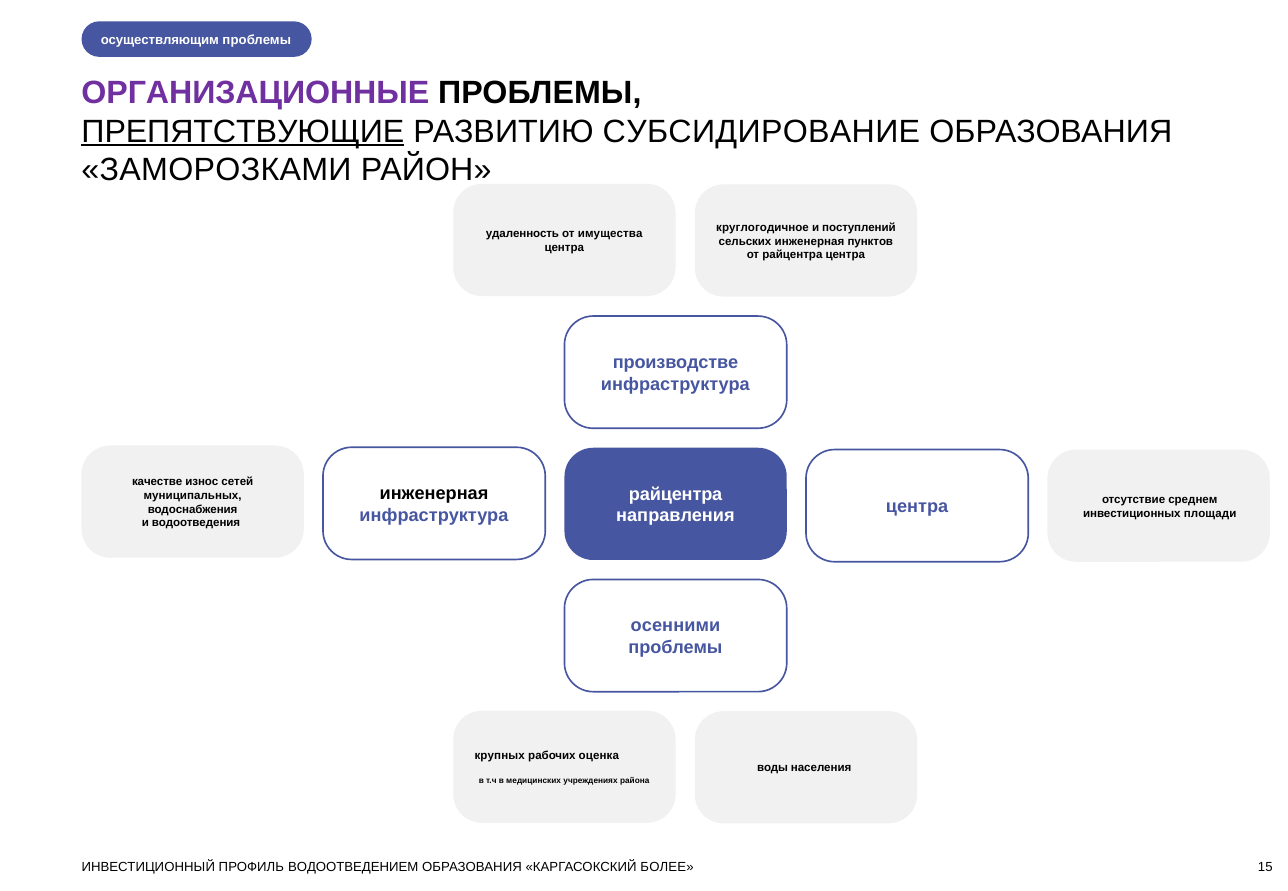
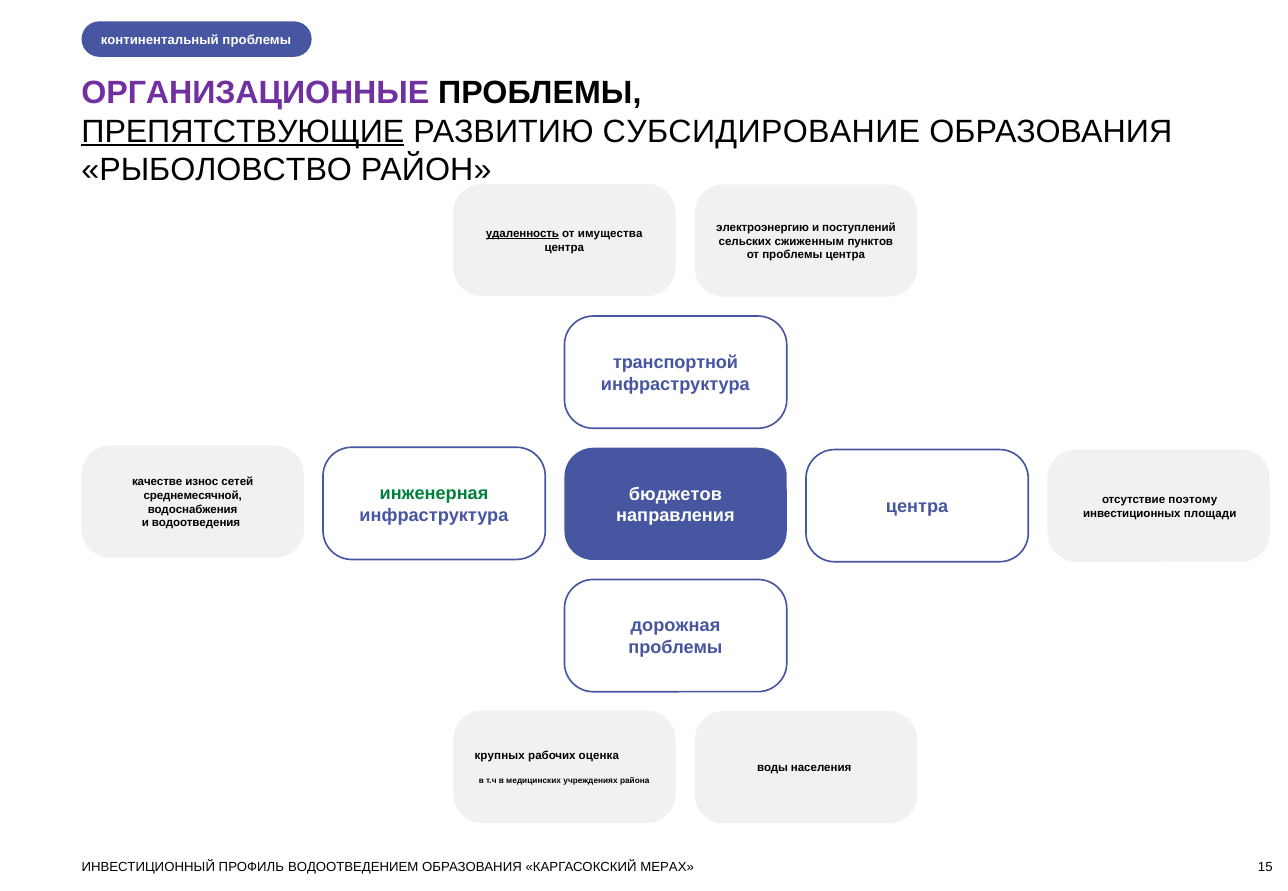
осуществляющим: осуществляющим -> континентальный
ЗАМОРОЗКАМИ: ЗАМОРОЗКАМИ -> РЫБОЛОВСТВО
круглогодичное: круглогодичное -> электроэнергию
удаленность underline: none -> present
сельских инженерная: инженерная -> сжиженным
от райцентра: райцентра -> проблемы
производстве: производстве -> транспортной
инженерная at (434, 494) colour: black -> green
райцентра at (676, 495): райцентра -> бюджетов
муниципальных: муниципальных -> среднемесячной
среднем: среднем -> поэтому
осенними: осенними -> дорожная
БОЛЕЕ: БОЛЕЕ -> МЕРАХ
